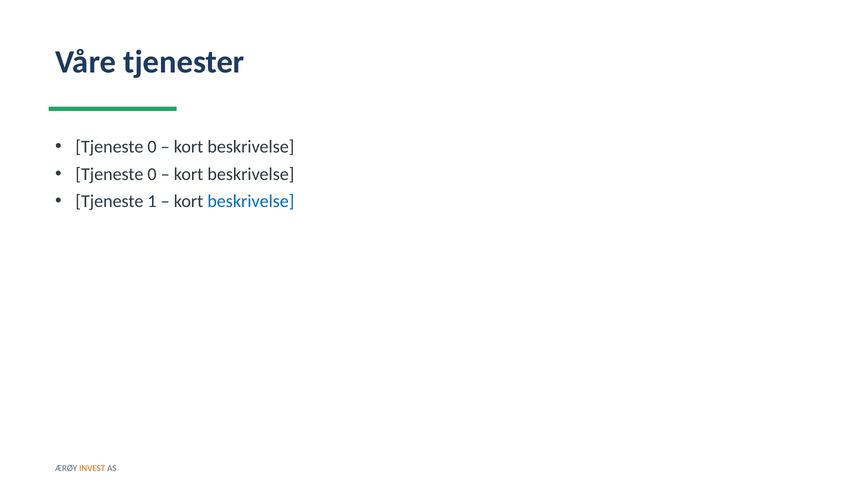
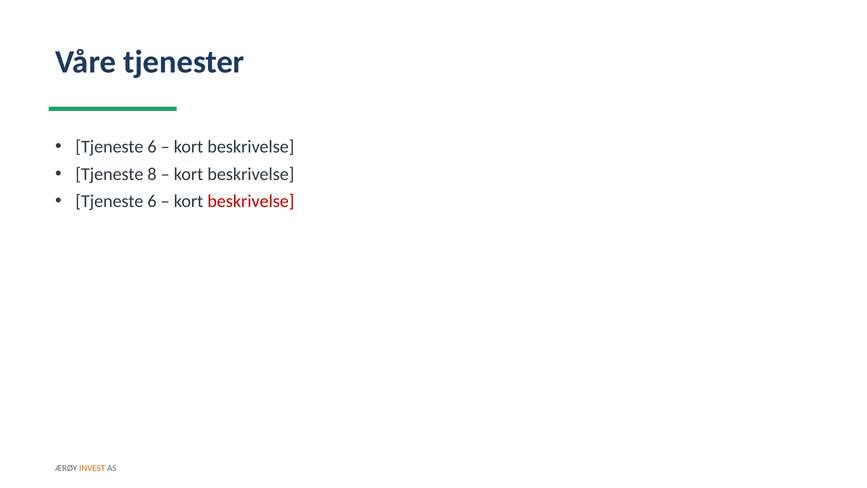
0 at (152, 147): 0 -> 6
0 at (152, 174): 0 -> 8
1 at (152, 201): 1 -> 6
beskrivelse at (251, 201) colour: blue -> red
